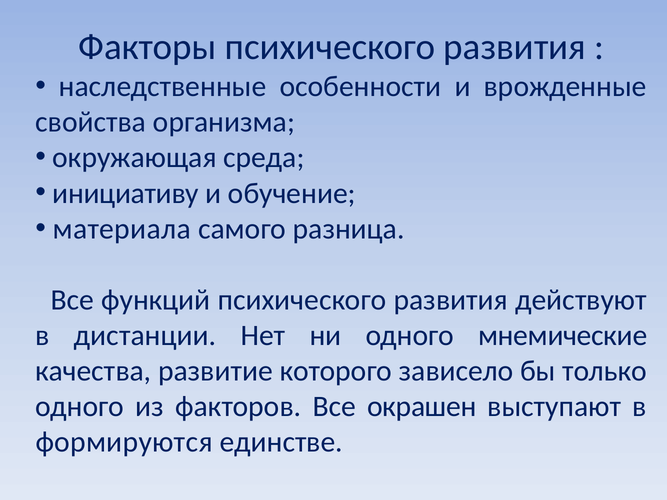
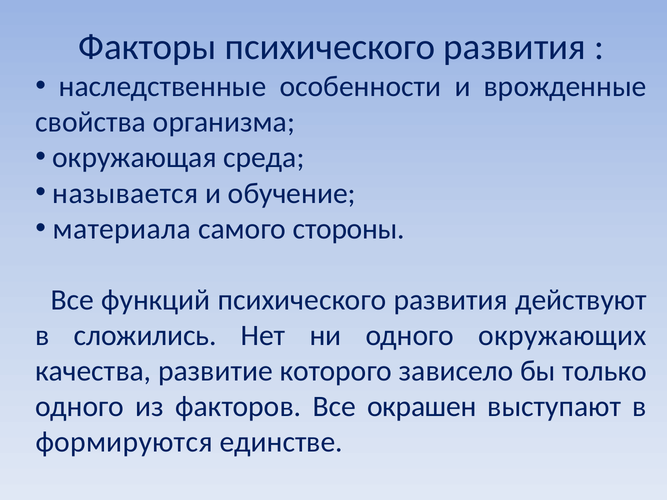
инициативу: инициативу -> называется
разница: разница -> стороны
дистанции: дистанции -> сложились
мнемические: мнемические -> окружающих
